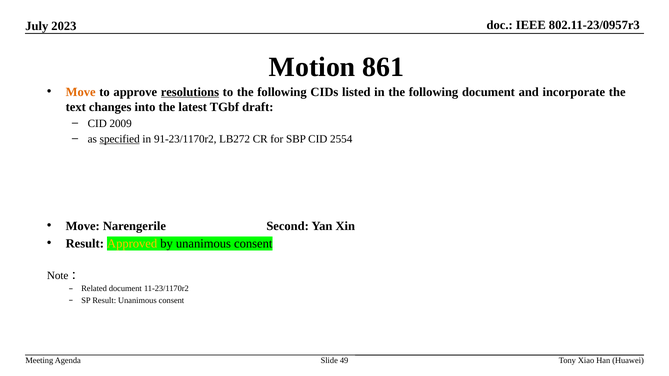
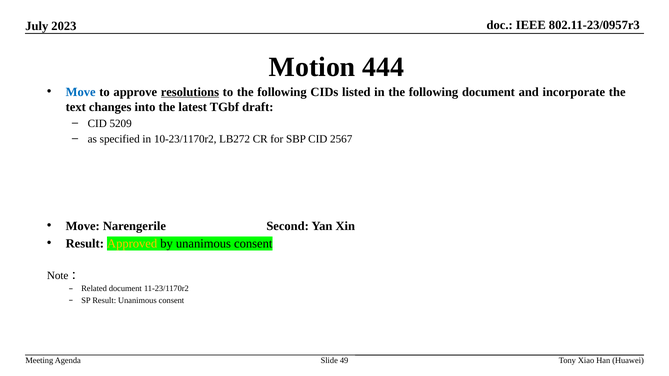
861: 861 -> 444
Move at (81, 92) colour: orange -> blue
2009: 2009 -> 5209
specified underline: present -> none
91-23/1170r2: 91-23/1170r2 -> 10-23/1170r2
2554: 2554 -> 2567
